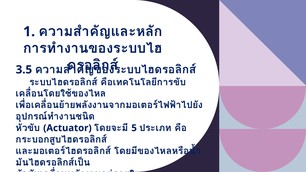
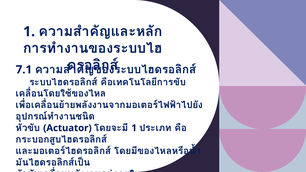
3.5: 3.5 -> 7.1
5 at (134, 128): 5 -> 1
